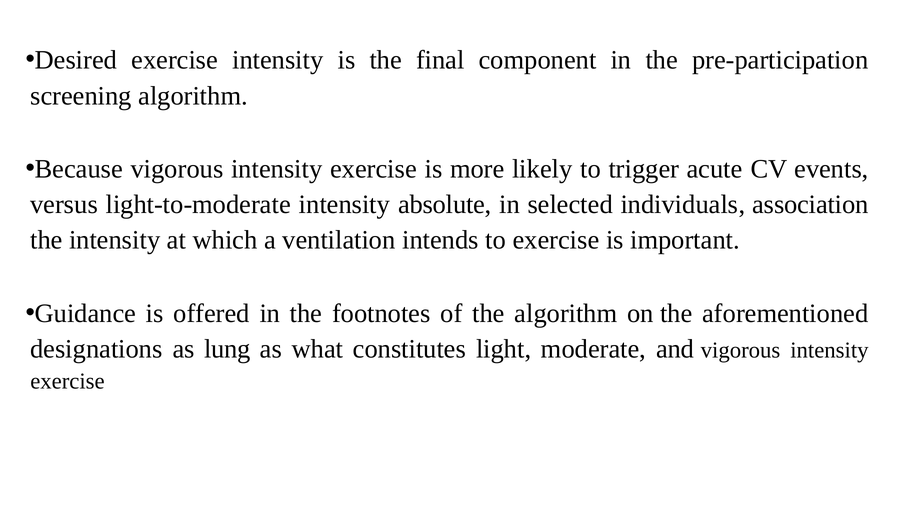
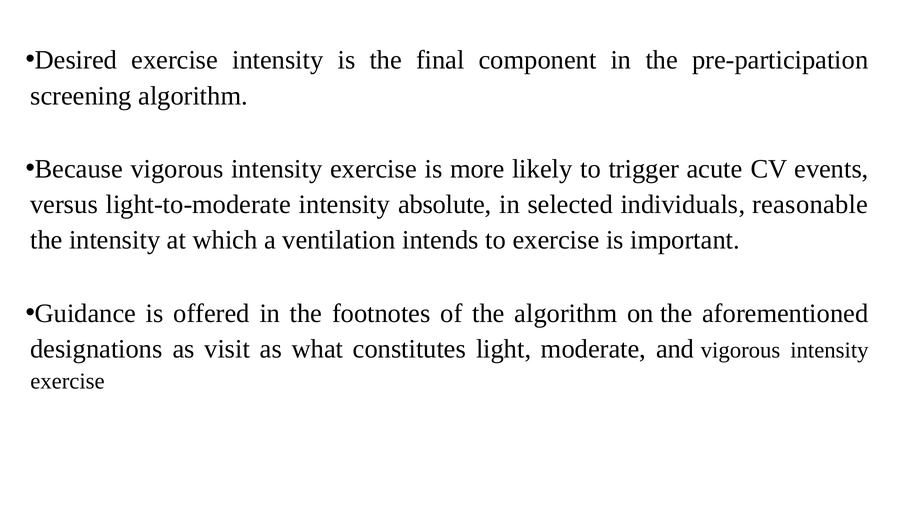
association: association -> reasonable
lung: lung -> visit
